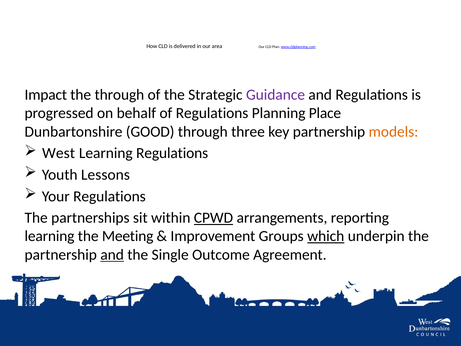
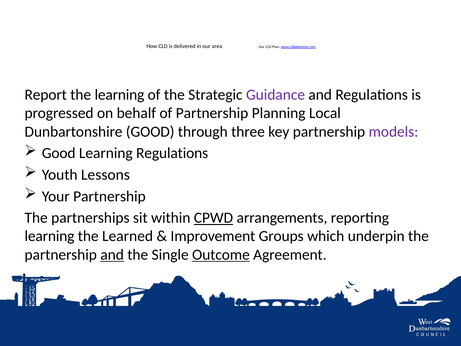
Impact: Impact -> Report
the through: through -> learning
of Regulations: Regulations -> Partnership
Place: Place -> Local
models colour: orange -> purple
West at (59, 153): West -> Good
Your Regulations: Regulations -> Partnership
Meeting: Meeting -> Learned
which underline: present -> none
Outcome underline: none -> present
